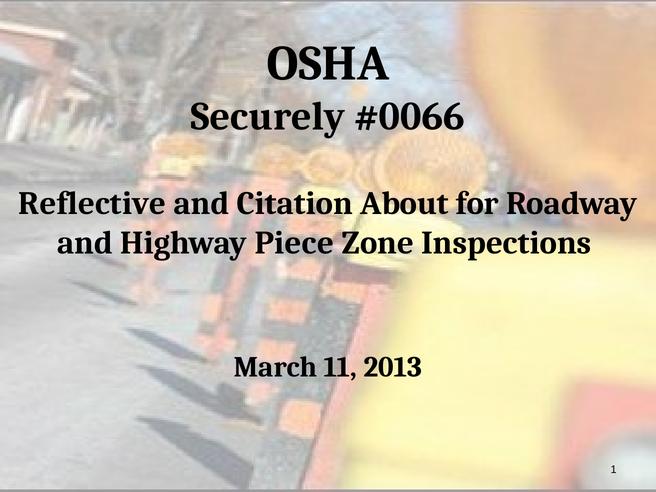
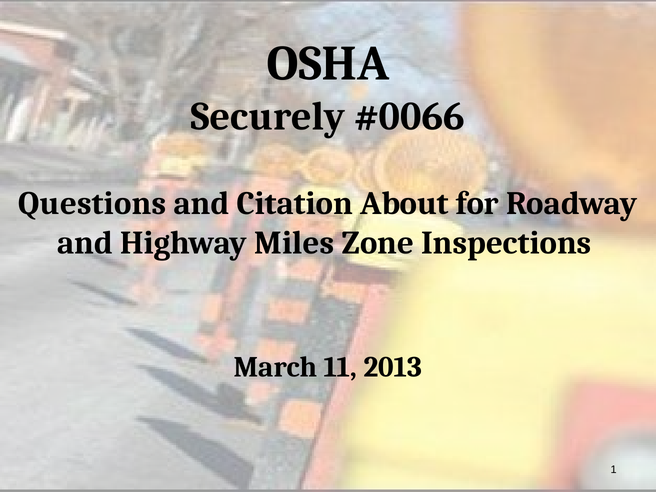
Reflective: Reflective -> Questions
Piece: Piece -> Miles
